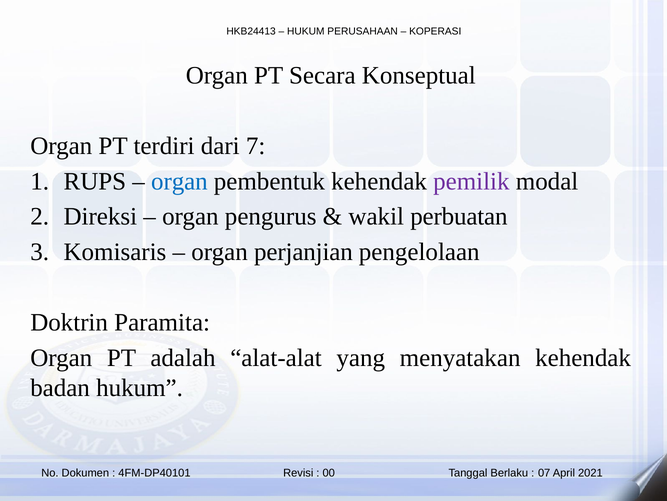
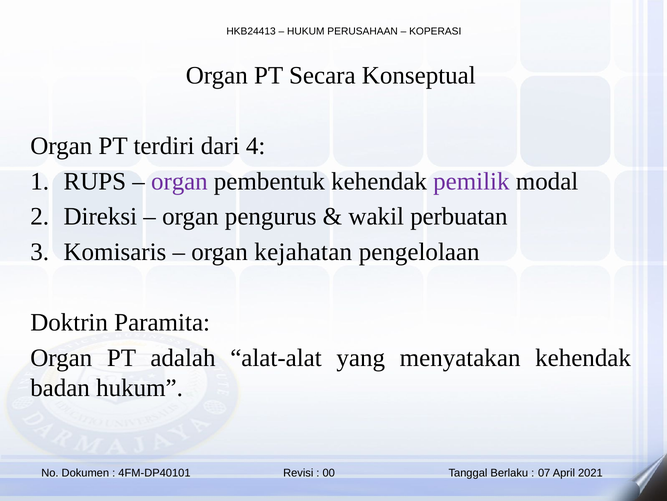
7: 7 -> 4
organ at (179, 181) colour: blue -> purple
perjanjian: perjanjian -> kejahatan
